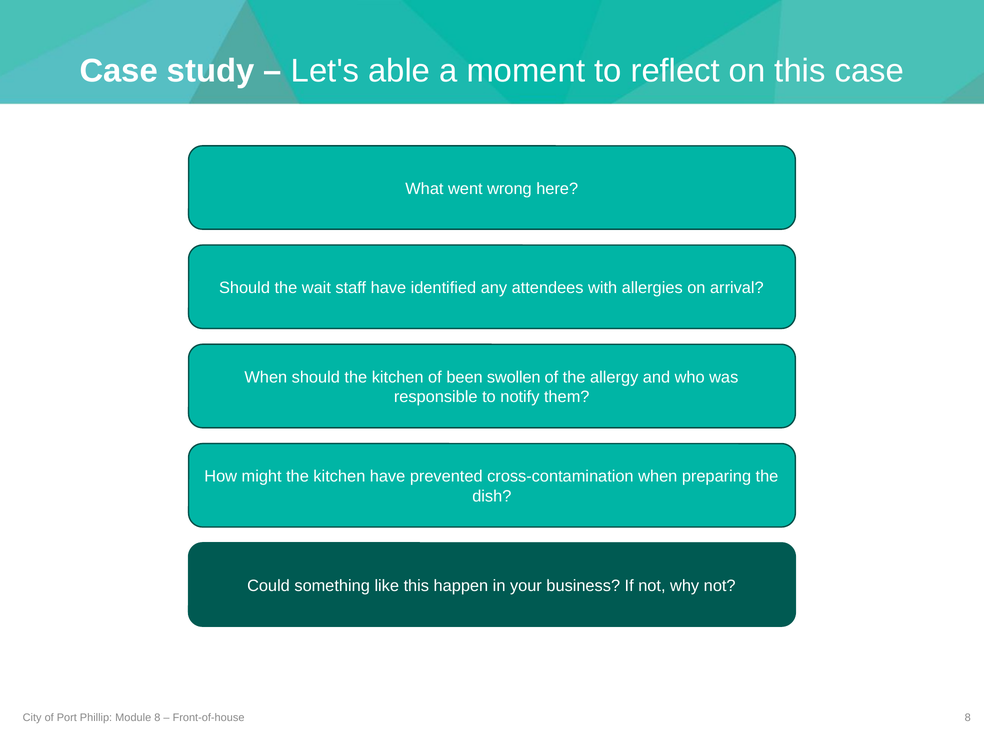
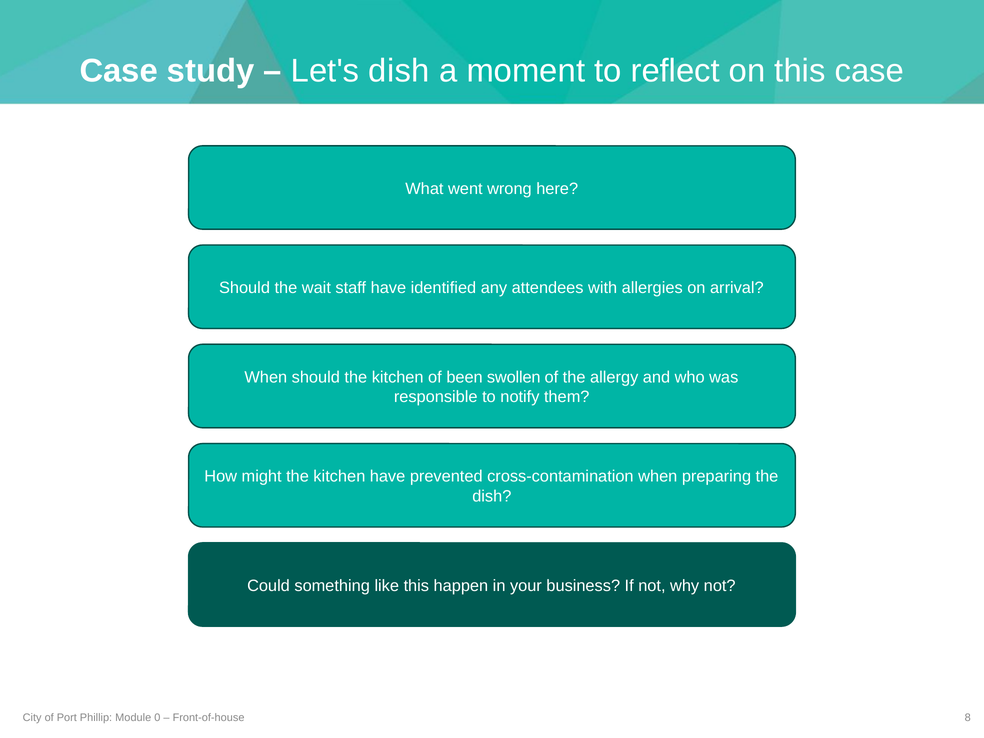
Let's able: able -> dish
Module 8: 8 -> 0
